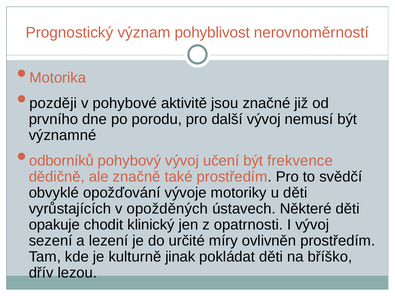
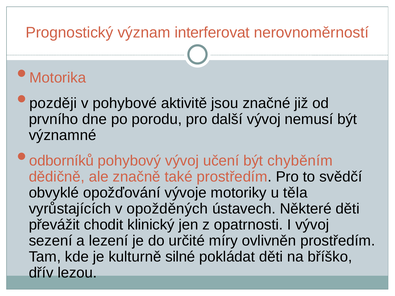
pohyblivost: pohyblivost -> interferovat
frekvence: frekvence -> chyběním
u děti: děti -> těla
opakuje: opakuje -> převážit
jinak: jinak -> silné
